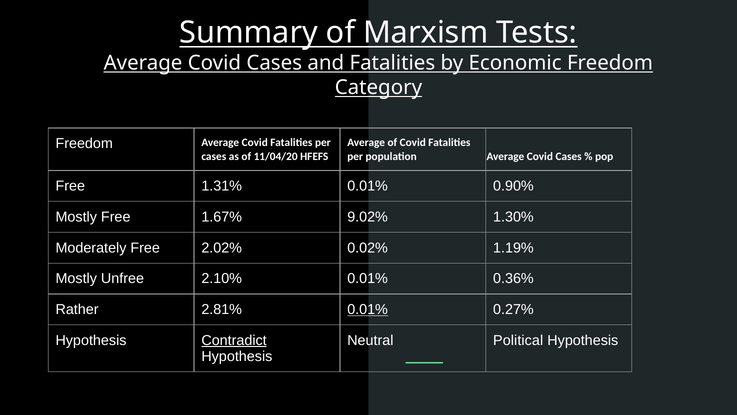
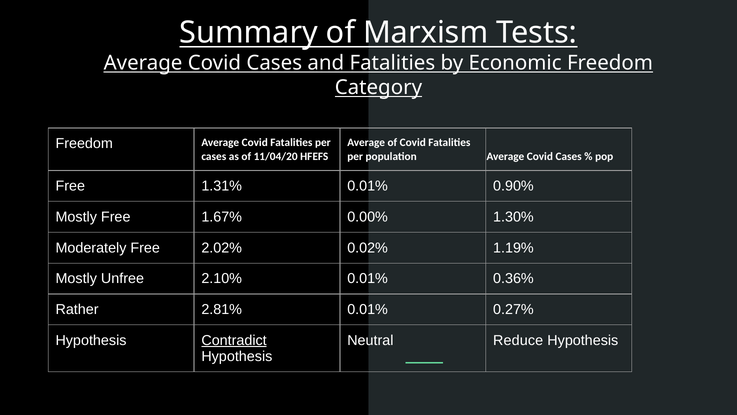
9.02%: 9.02% -> 0.00%
0.01% at (368, 309) underline: present -> none
Political: Political -> Reduce
